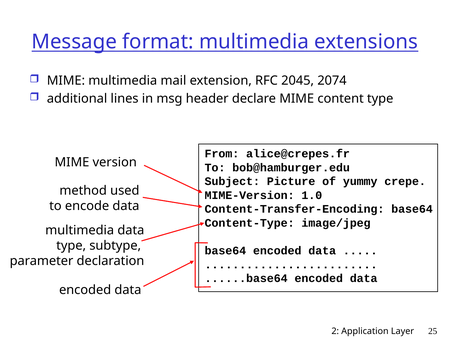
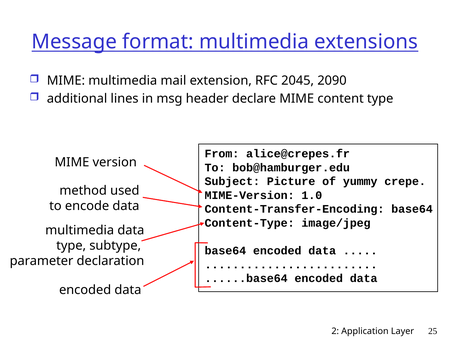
2074: 2074 -> 2090
